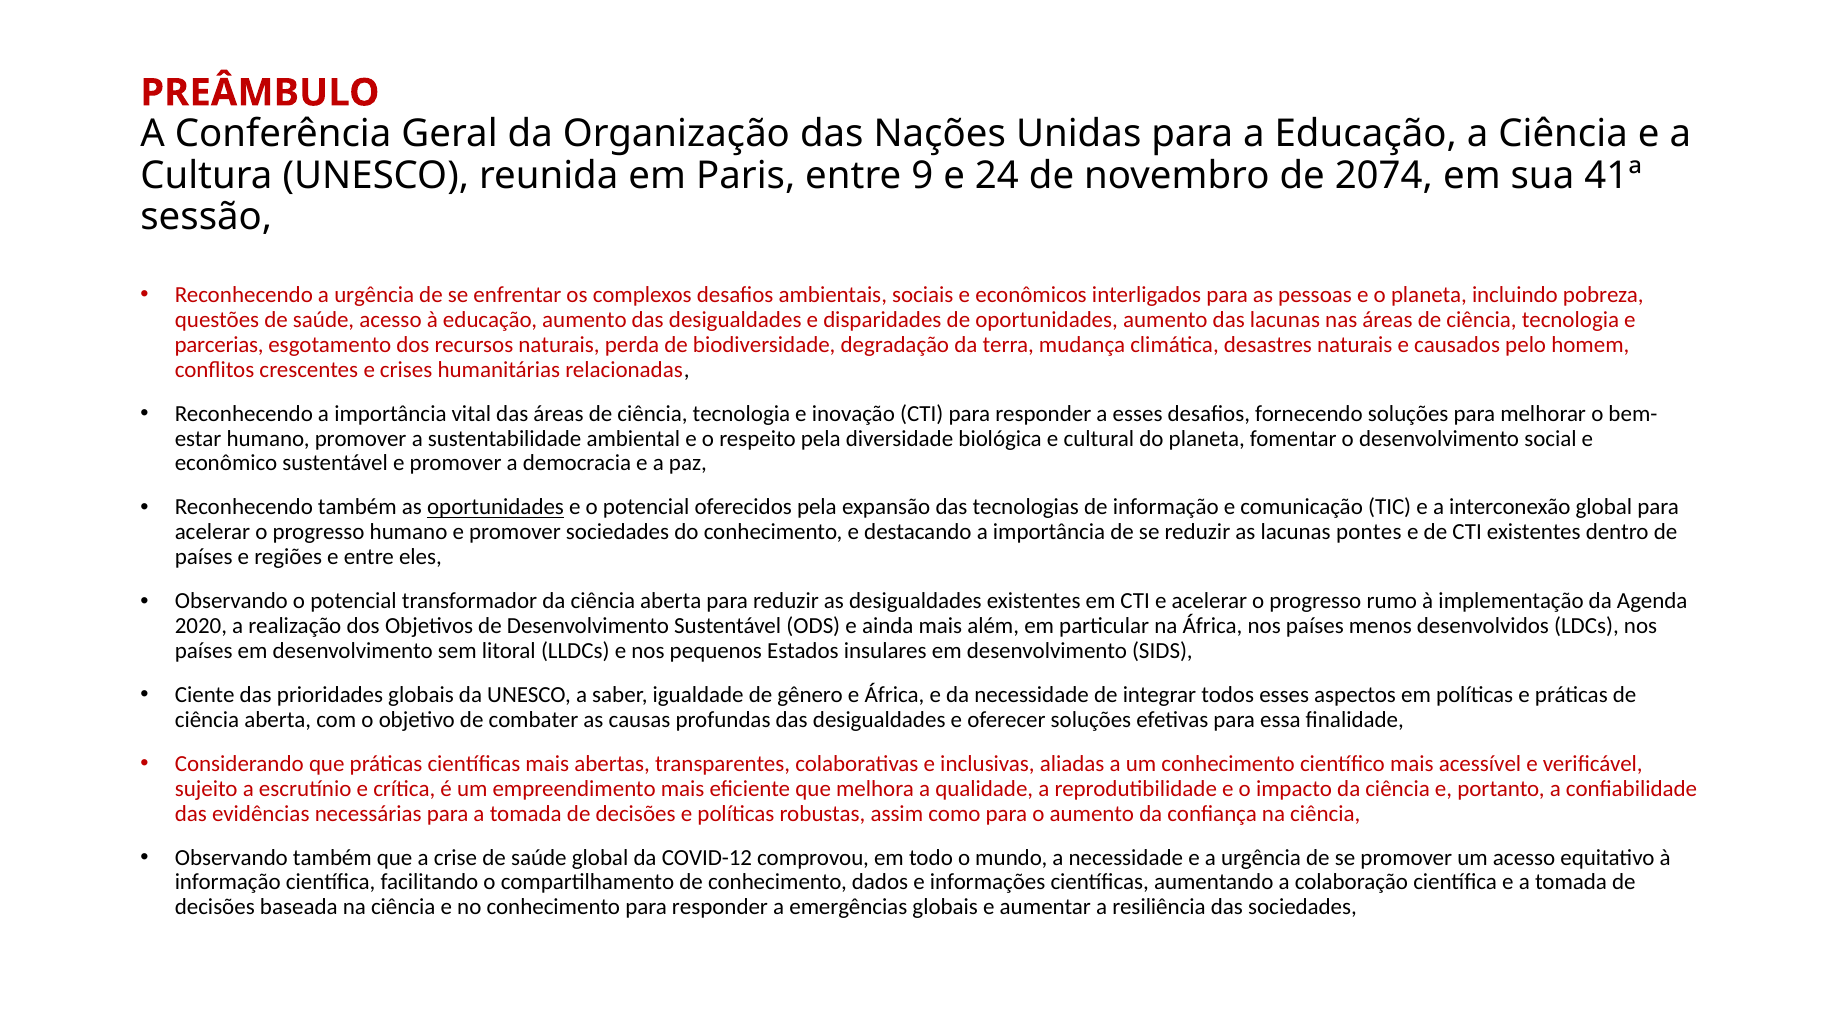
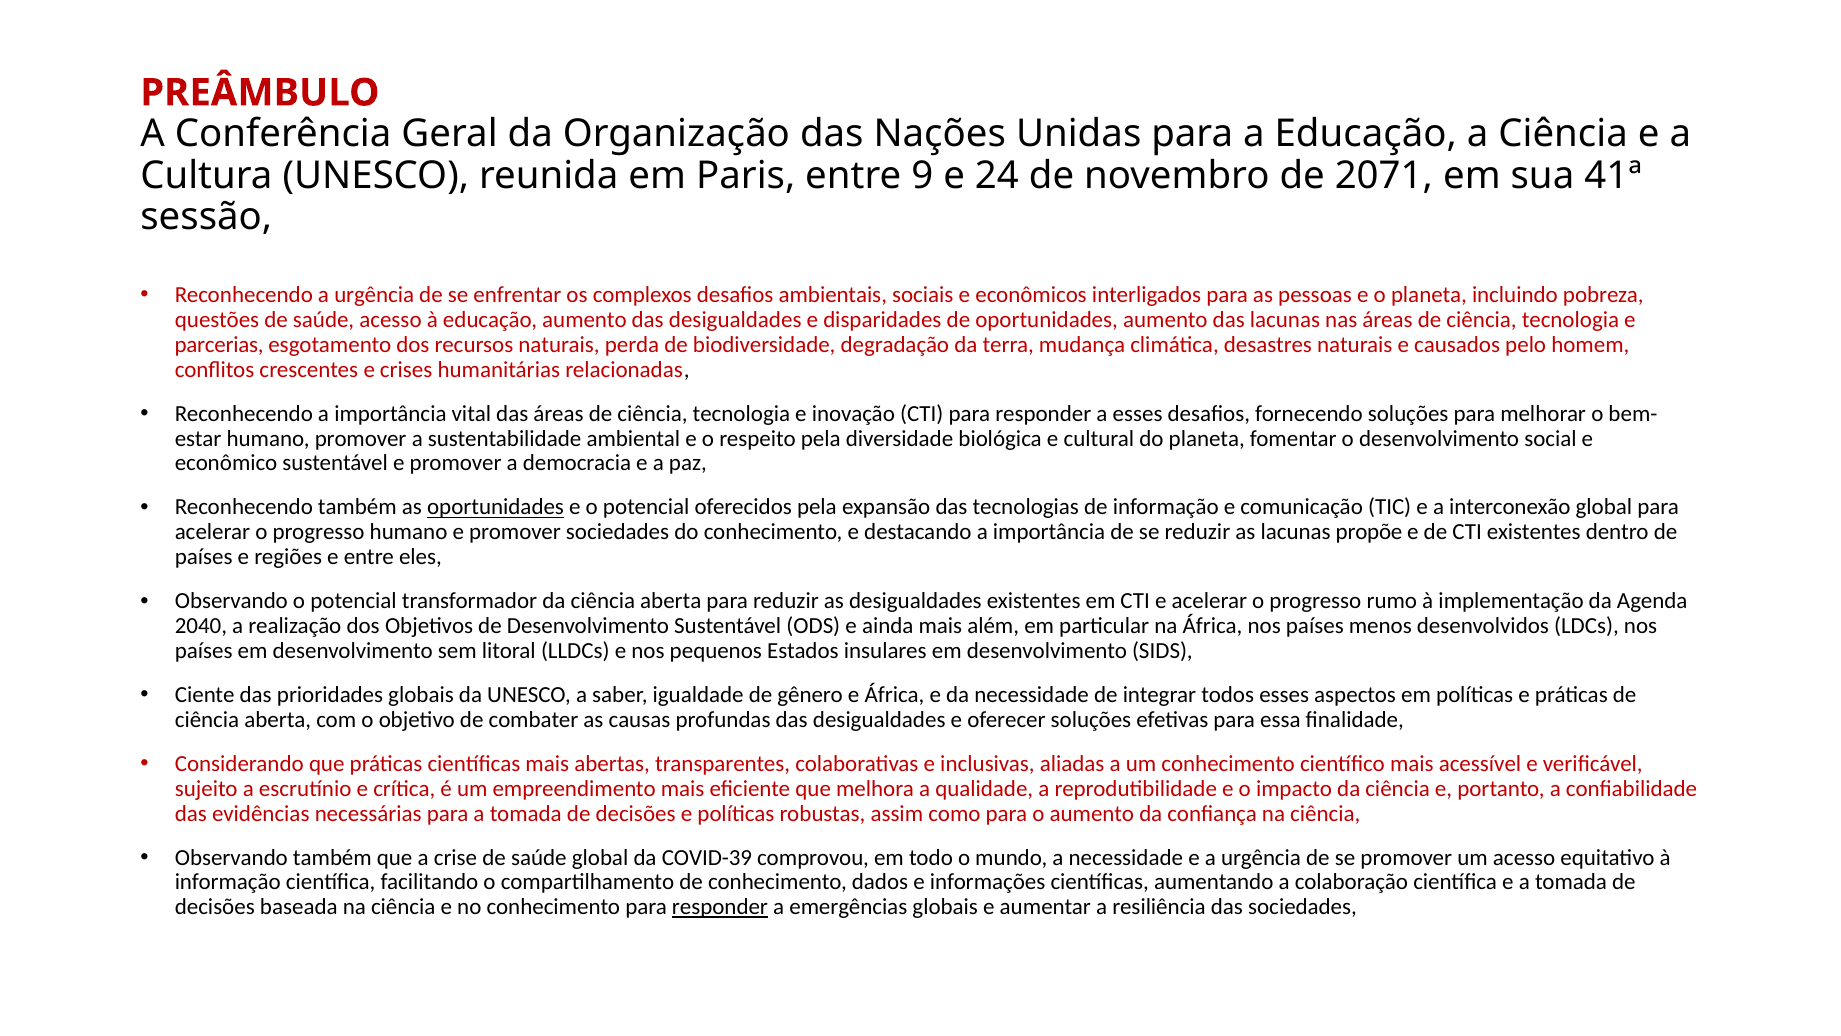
2074: 2074 -> 2071
pontes: pontes -> propõe
2020: 2020 -> 2040
COVID-12: COVID-12 -> COVID-39
responder at (720, 907) underline: none -> present
